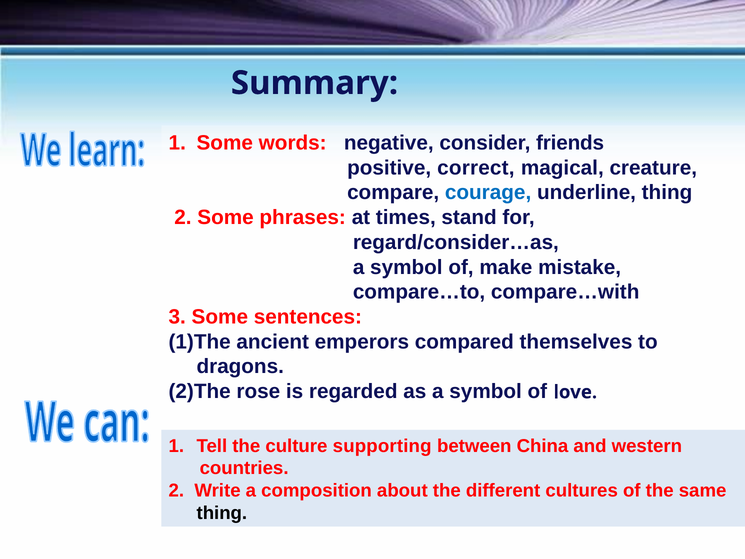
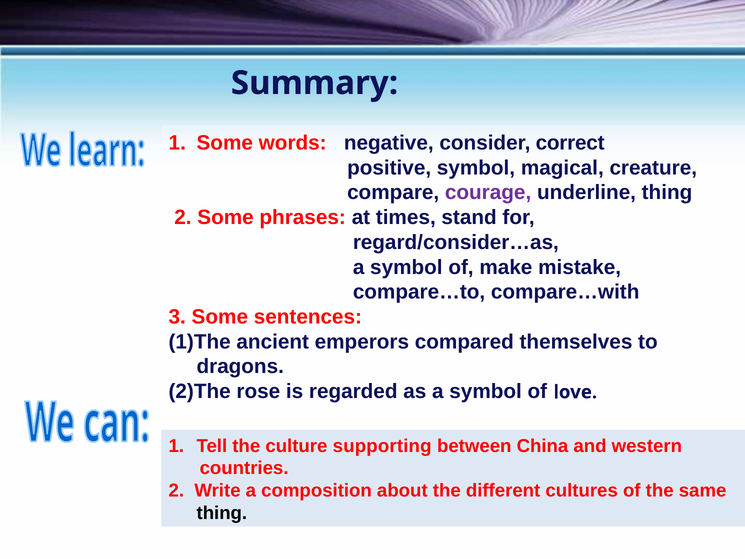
friends: friends -> correct
positive correct: correct -> symbol
courage colour: blue -> purple
